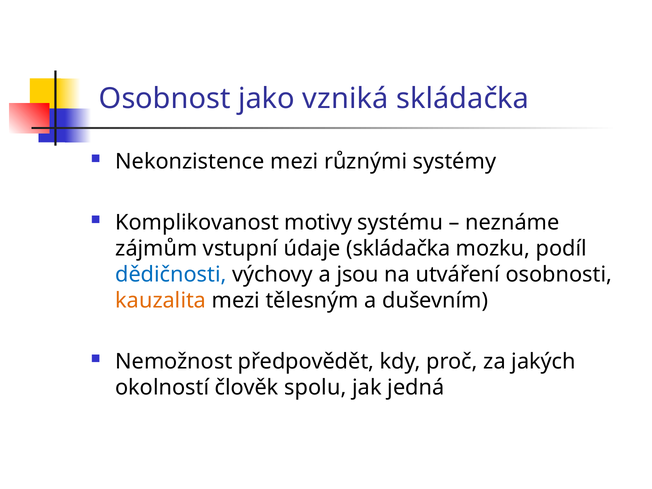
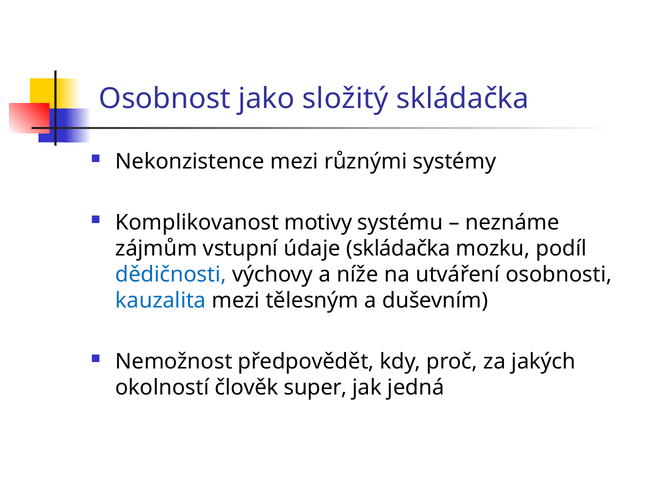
vzniká: vzniká -> složitý
jsou: jsou -> níže
kauzalita colour: orange -> blue
spolu: spolu -> super
